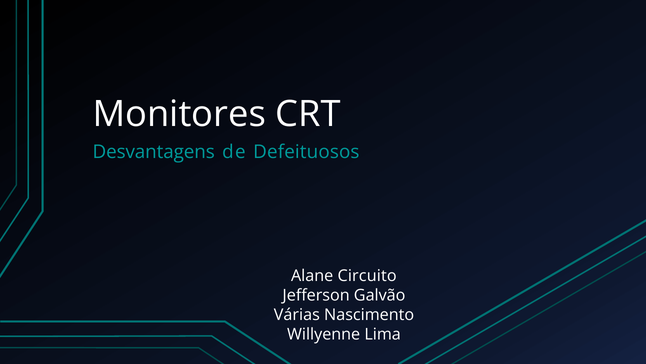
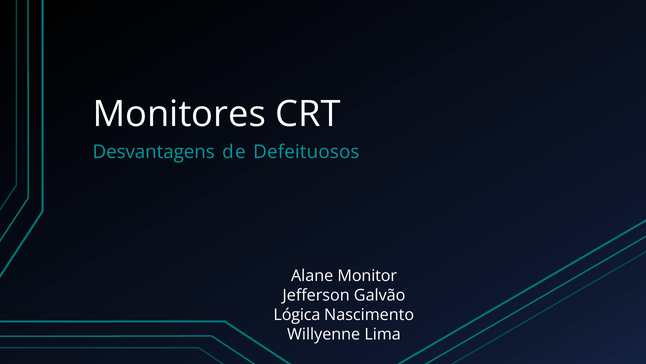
Circuito: Circuito -> Monitor
Várias: Várias -> Lógica
